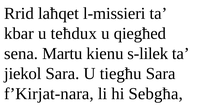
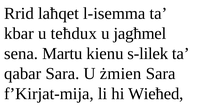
l-missieri: l-missieri -> l-isemma
qiegħed: qiegħed -> jagħmel
jiekol: jiekol -> qabar
tiegħu: tiegħu -> żmien
f’Kirjat-nara: f’Kirjat-nara -> f’Kirjat-mija
Sebgħa: Sebgħa -> Wieħed
